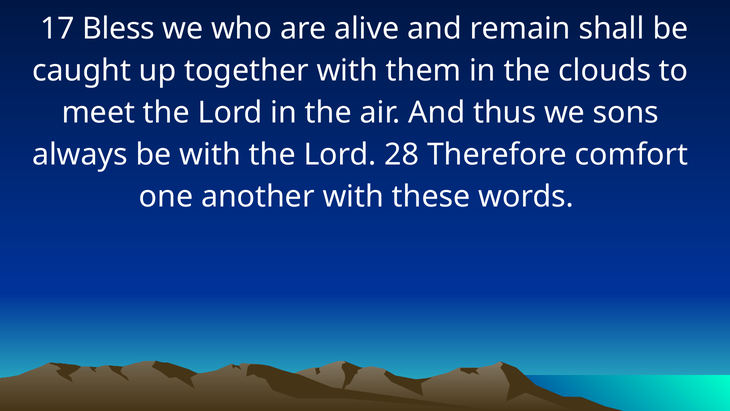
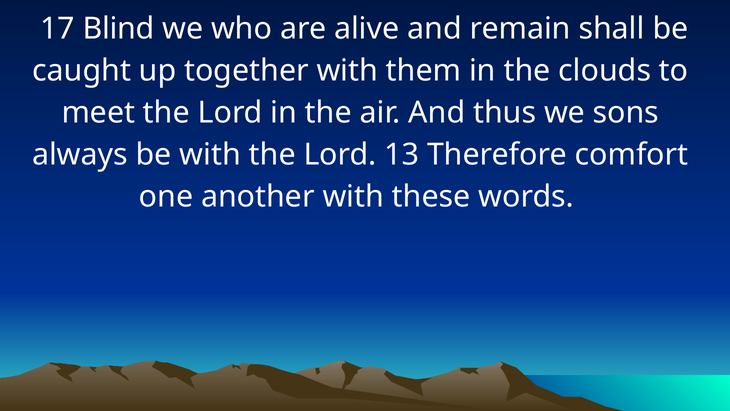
Bless: Bless -> Blind
28: 28 -> 13
